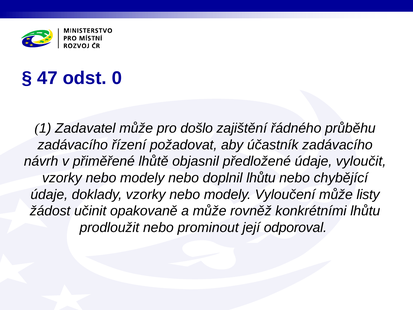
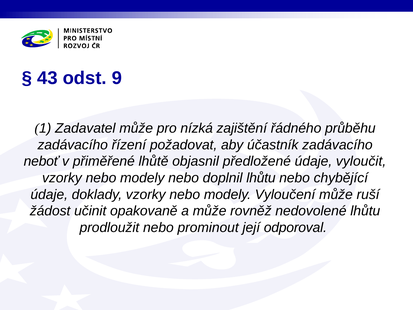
47: 47 -> 43
0: 0 -> 9
došlo: došlo -> nízká
návrh: návrh -> neboť
listy: listy -> ruší
konkrétními: konkrétními -> nedovolené
